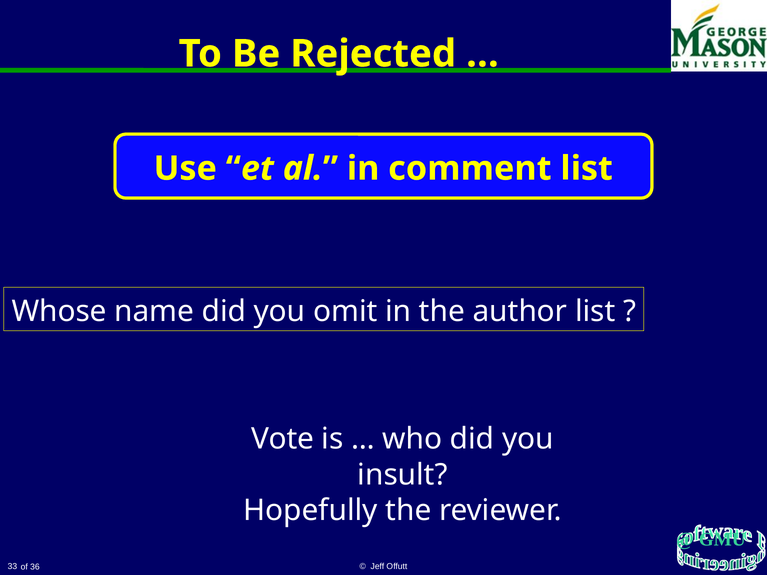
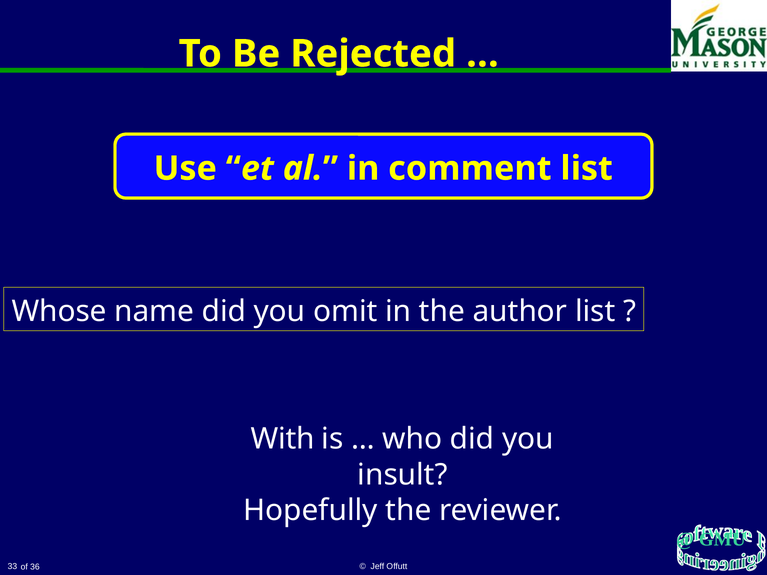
Vote: Vote -> With
